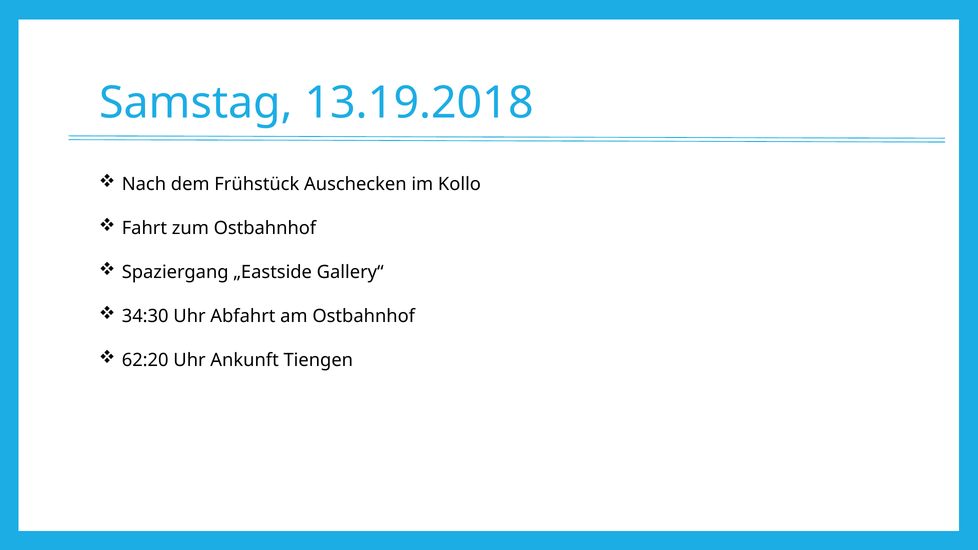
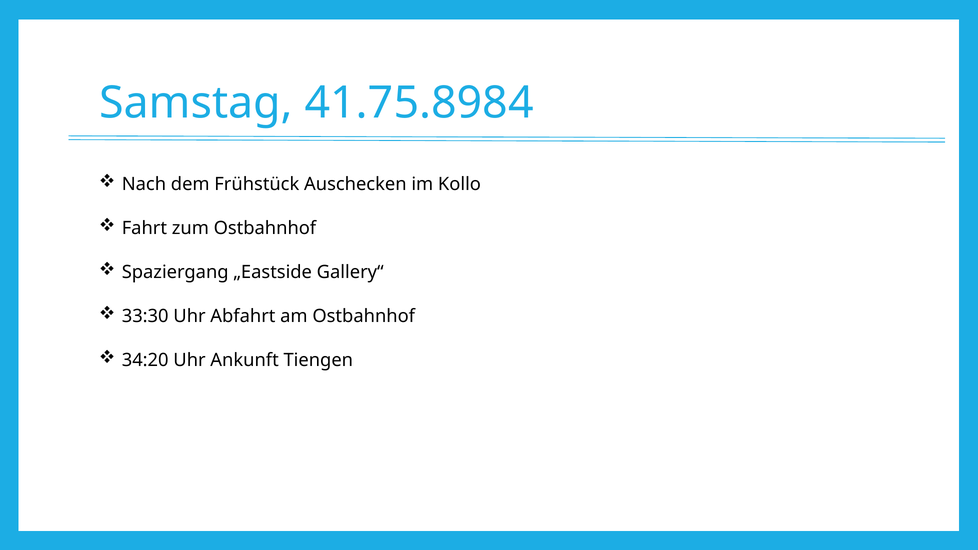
13.19.2018: 13.19.2018 -> 41.75.8984
34:30: 34:30 -> 33:30
62:20: 62:20 -> 34:20
